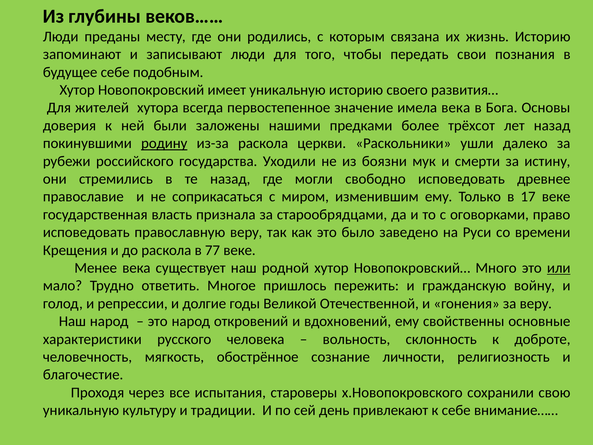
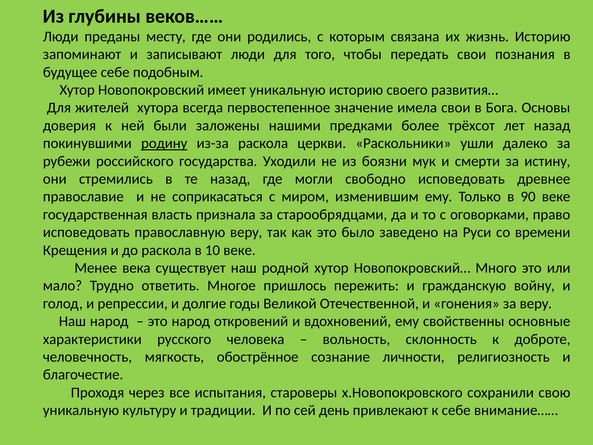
имела века: века -> свои
17: 17 -> 90
77: 77 -> 10
или underline: present -> none
